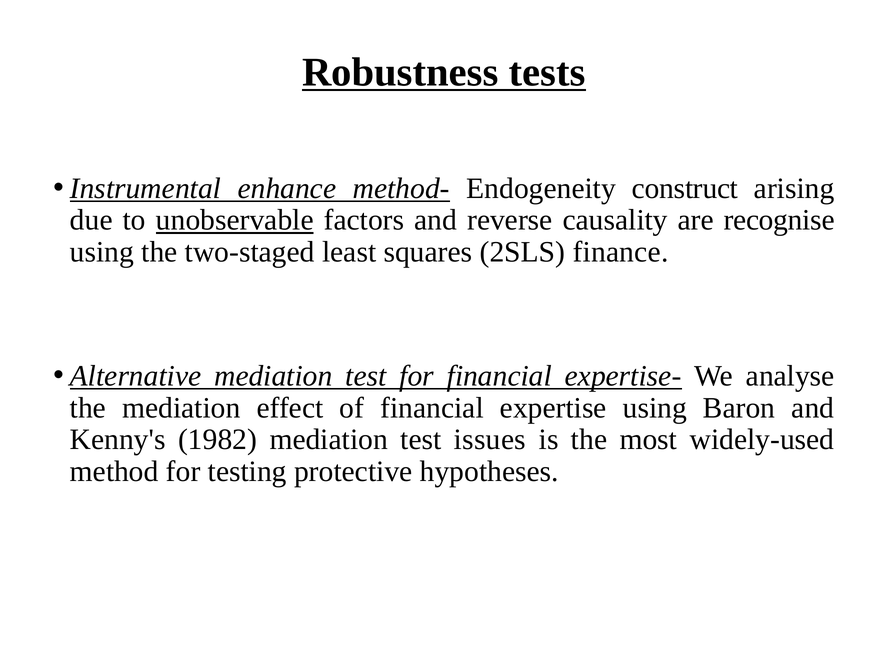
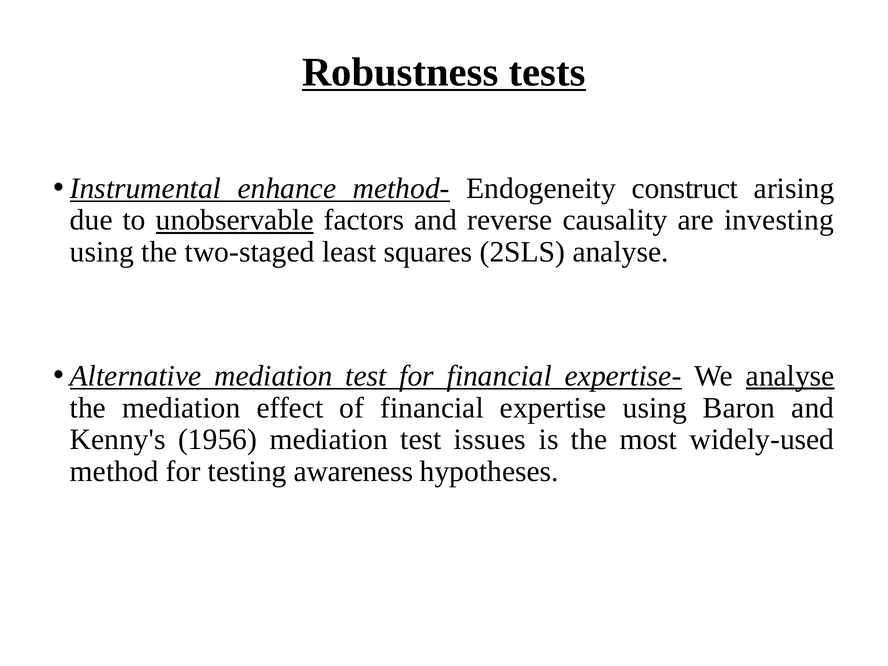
recognise: recognise -> investing
2SLS finance: finance -> analyse
analyse at (790, 376) underline: none -> present
1982: 1982 -> 1956
protective: protective -> awareness
